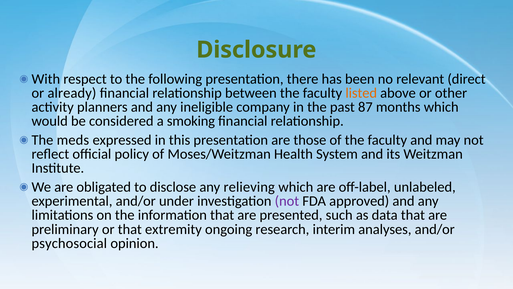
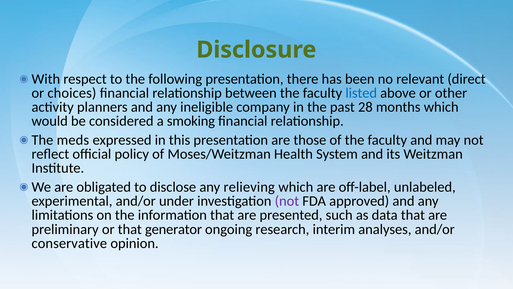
already: already -> choices
listed colour: orange -> blue
87: 87 -> 28
extremity: extremity -> generator
psychosocial: psychosocial -> conservative
